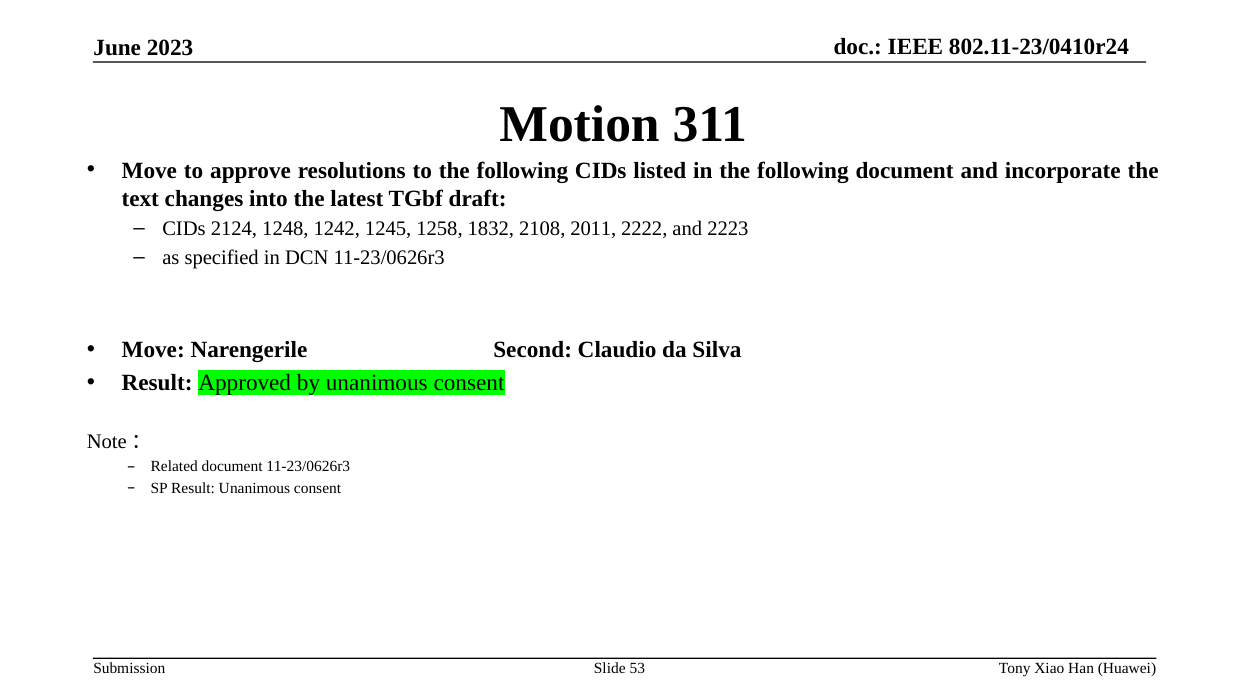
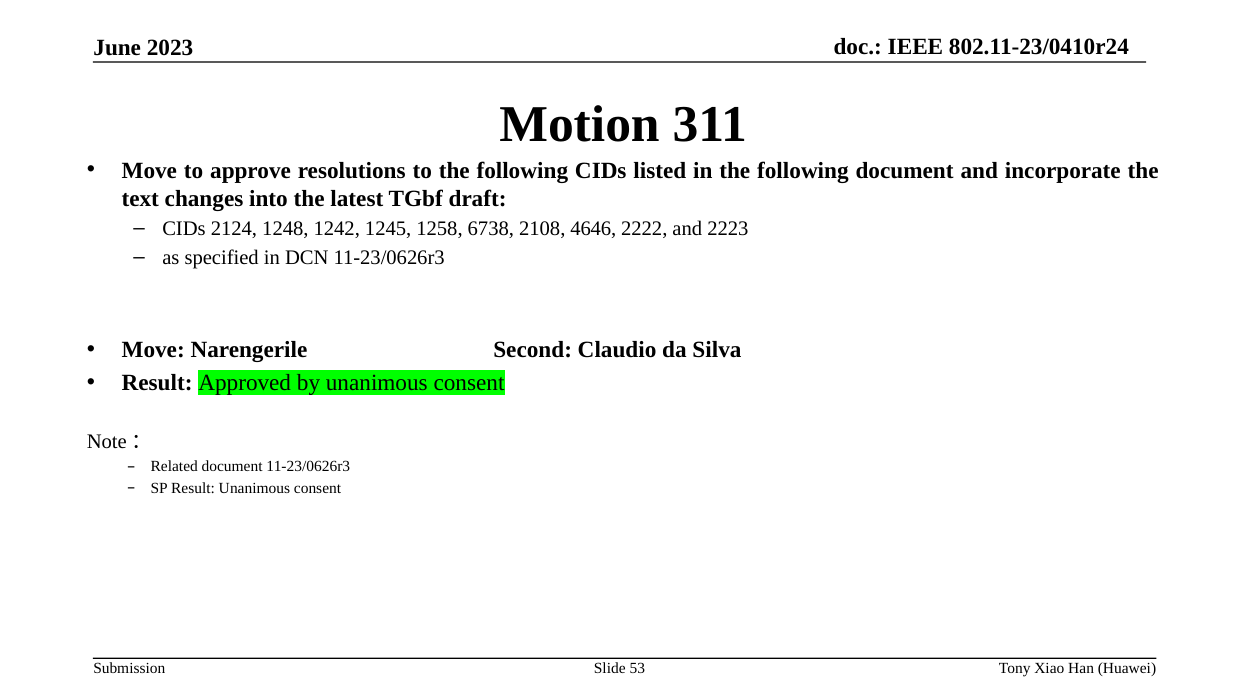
1832: 1832 -> 6738
2011: 2011 -> 4646
